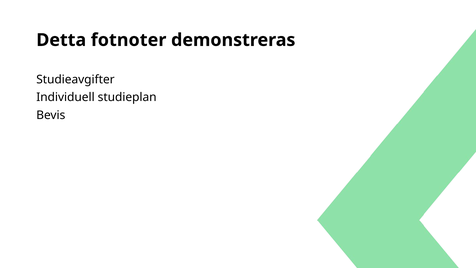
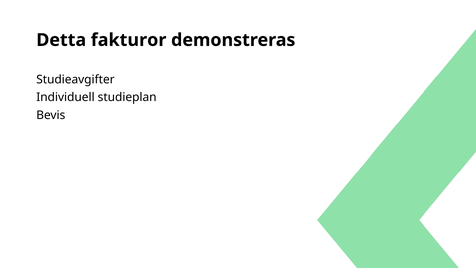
fotnoter: fotnoter -> fakturor
